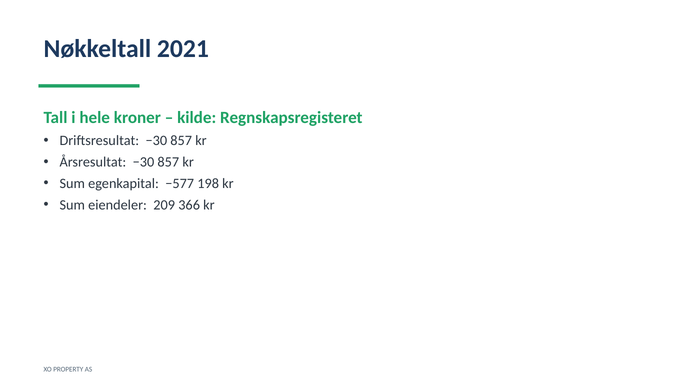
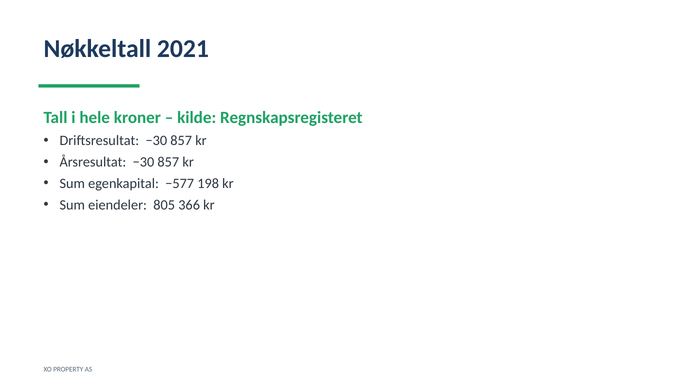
209: 209 -> 805
